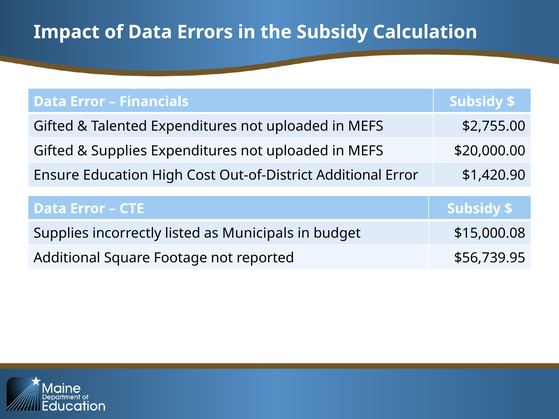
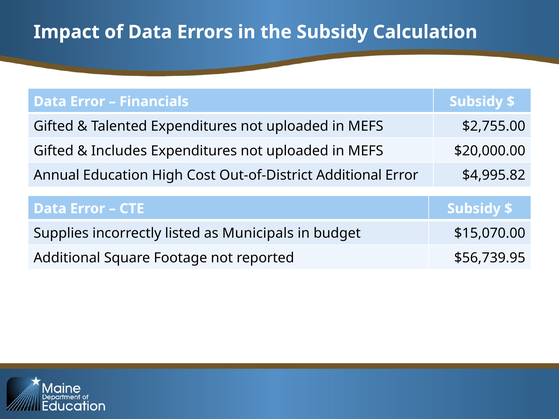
Supplies at (119, 151): Supplies -> Includes
Ensure: Ensure -> Annual
$1,420.90: $1,420.90 -> $4,995.82
$15,000.08: $15,000.08 -> $15,070.00
